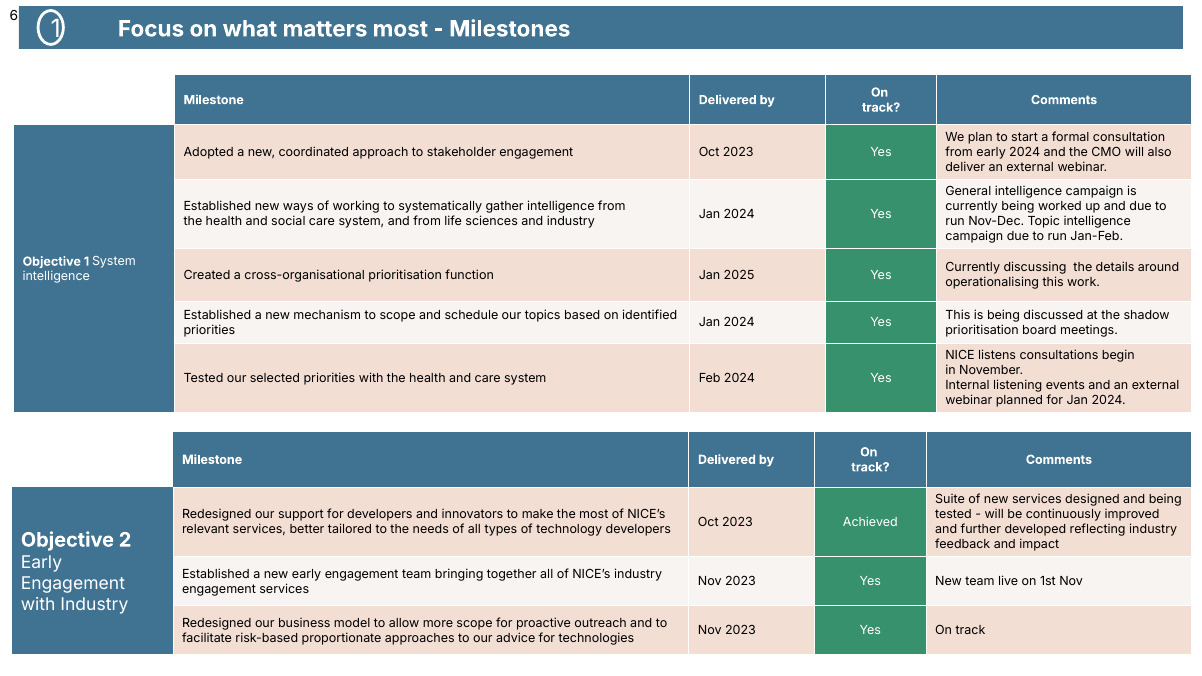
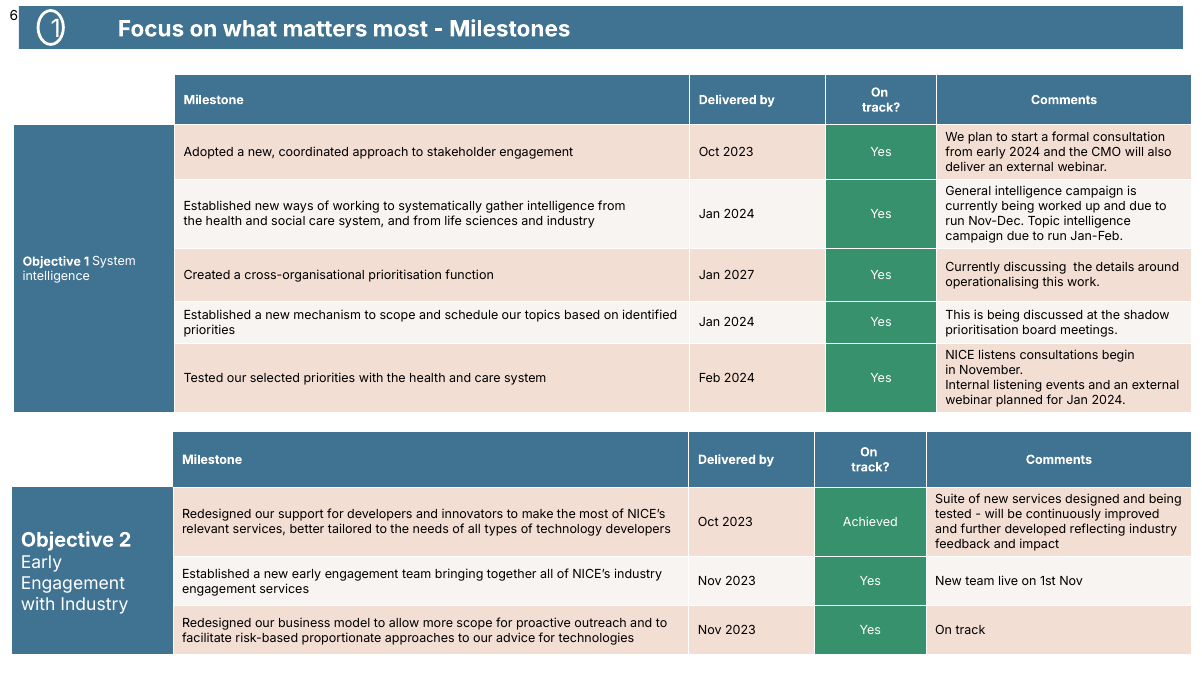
2025: 2025 -> 2027
